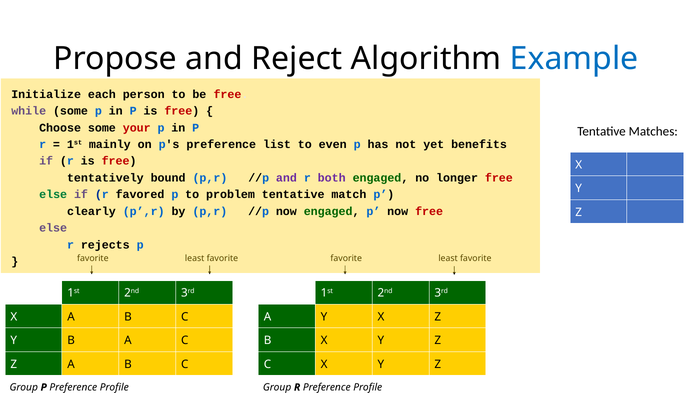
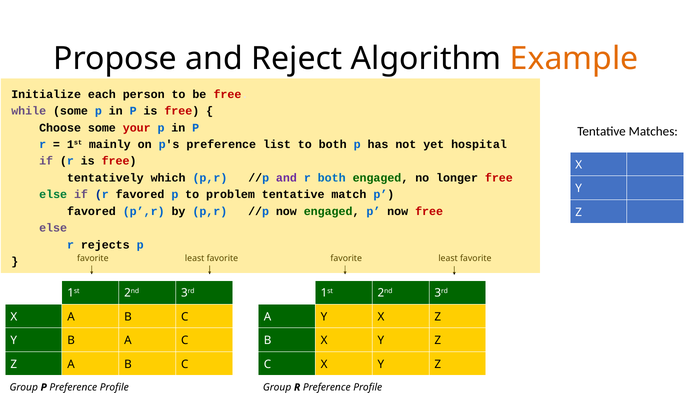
Example colour: blue -> orange
to even: even -> both
benefits: benefits -> hospital
bound: bound -> which
both at (332, 178) colour: purple -> blue
clearly at (91, 211): clearly -> favored
